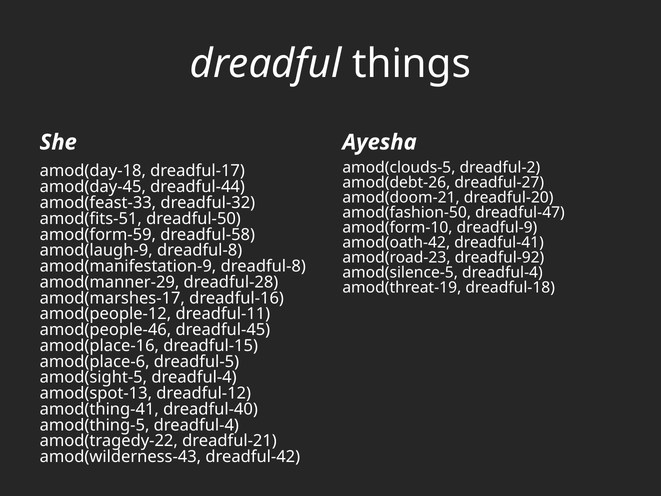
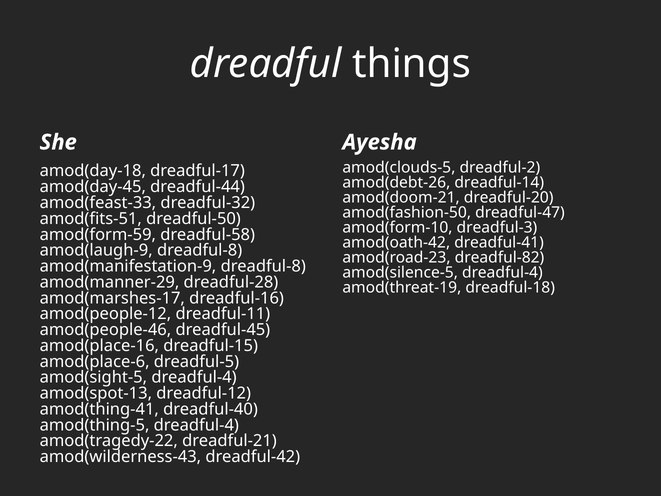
dreadful-27: dreadful-27 -> dreadful-14
dreadful-9: dreadful-9 -> dreadful-3
dreadful-92: dreadful-92 -> dreadful-82
